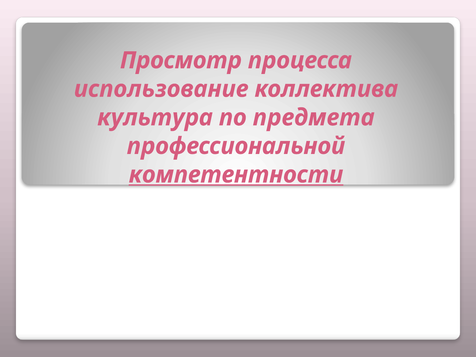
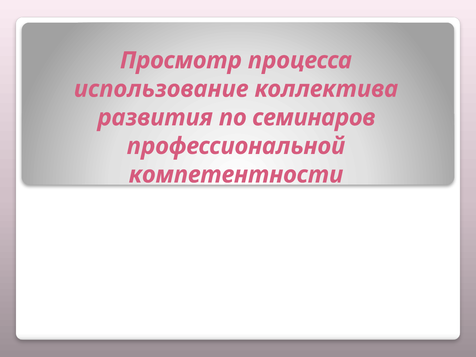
культура: культура -> развития
предмета: предмета -> семинаров
компетентности underline: present -> none
